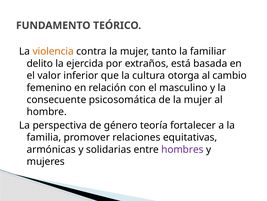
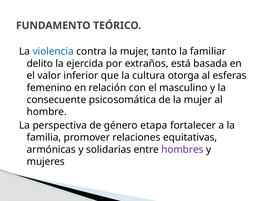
violencia colour: orange -> blue
cambio: cambio -> esferas
teoría: teoría -> etapa
